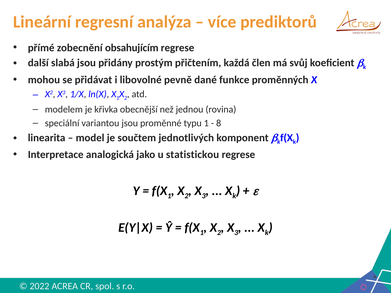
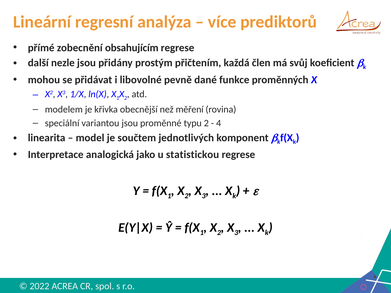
slabá: slabá -> nezle
jednou: jednou -> měření
typu 1: 1 -> 2
8: 8 -> 4
